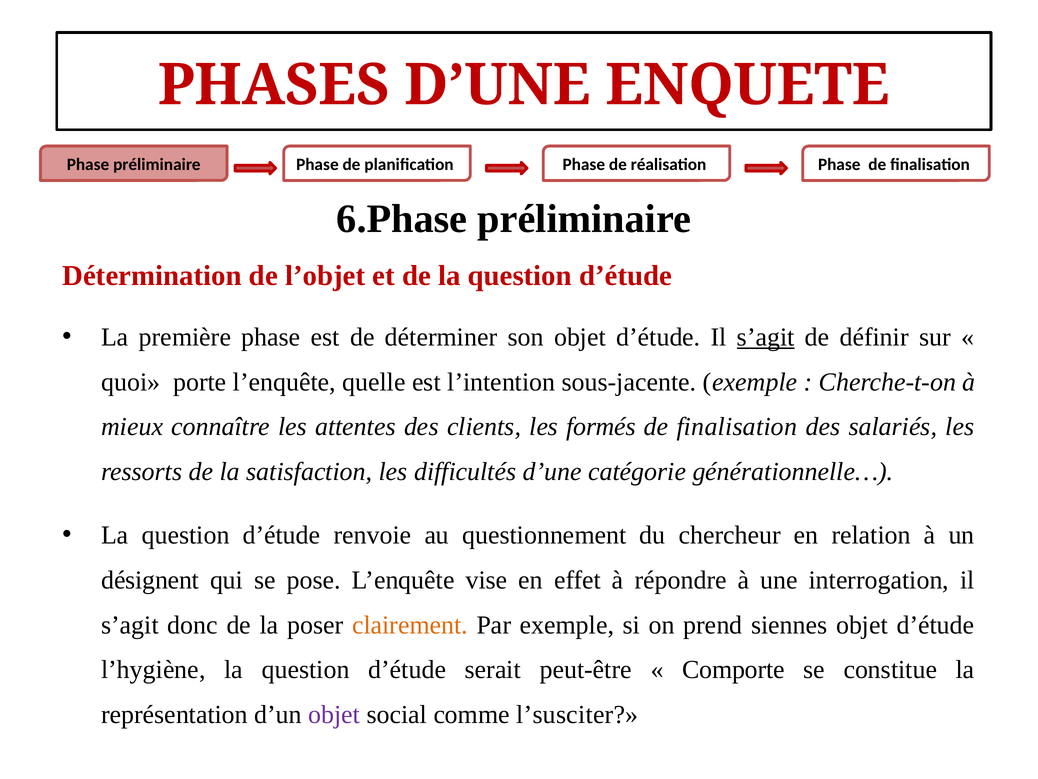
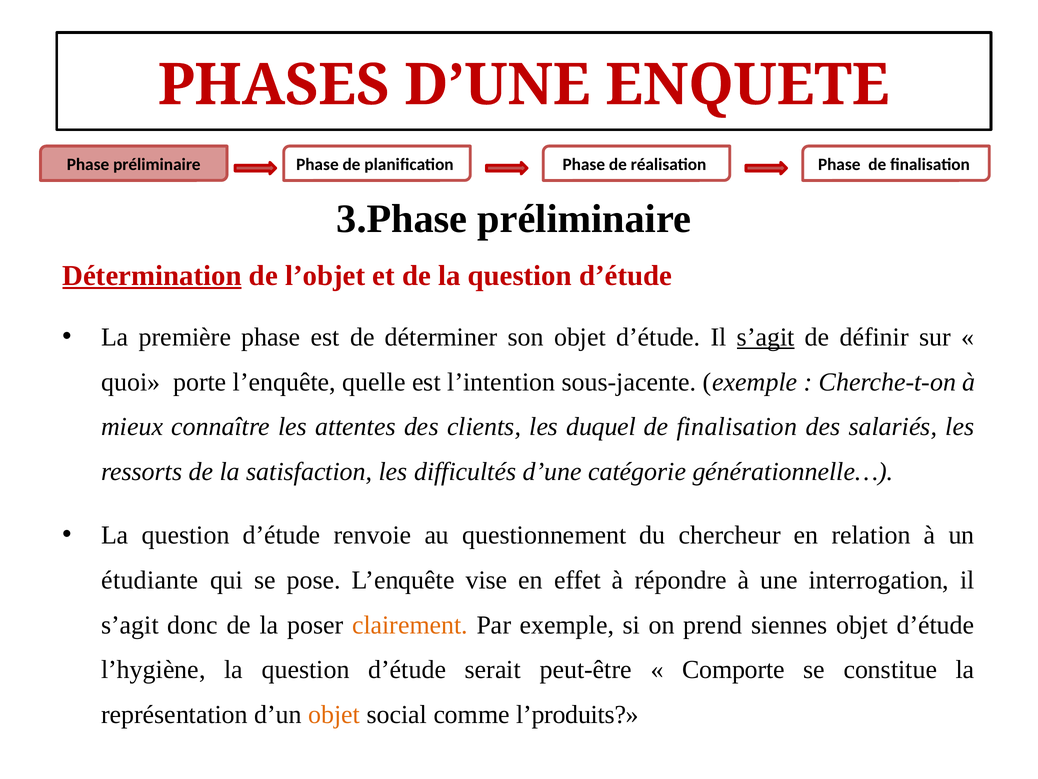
6.Phase: 6.Phase -> 3.Phase
Détermination underline: none -> present
formés: formés -> duquel
désignent: désignent -> étudiante
objet at (334, 714) colour: purple -> orange
l’susciter: l’susciter -> l’produits
